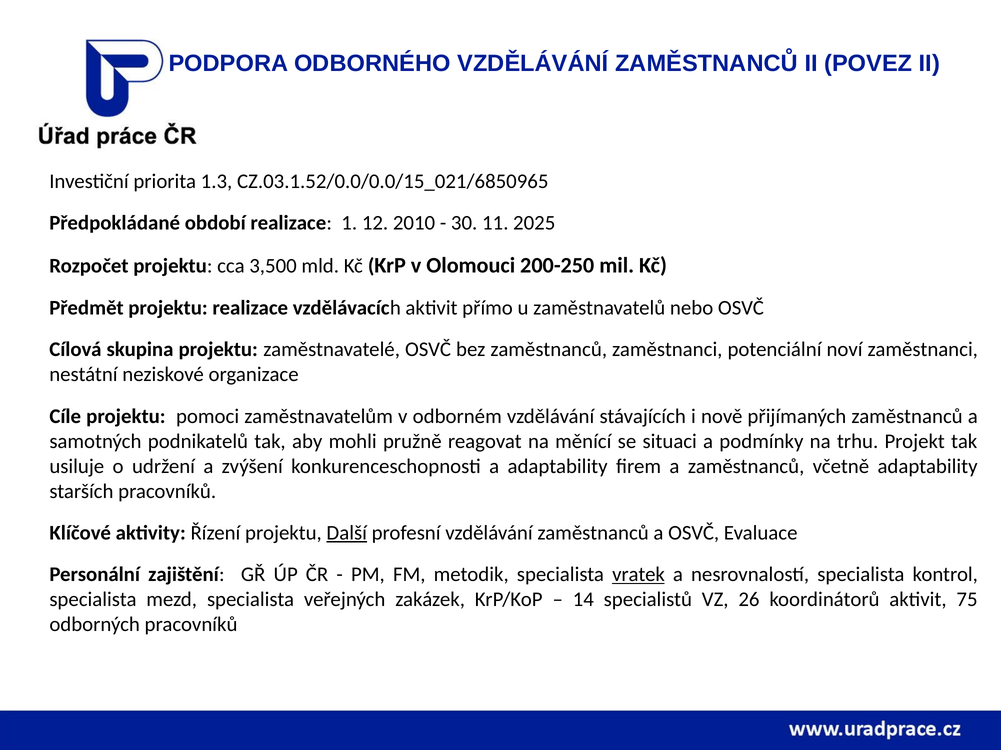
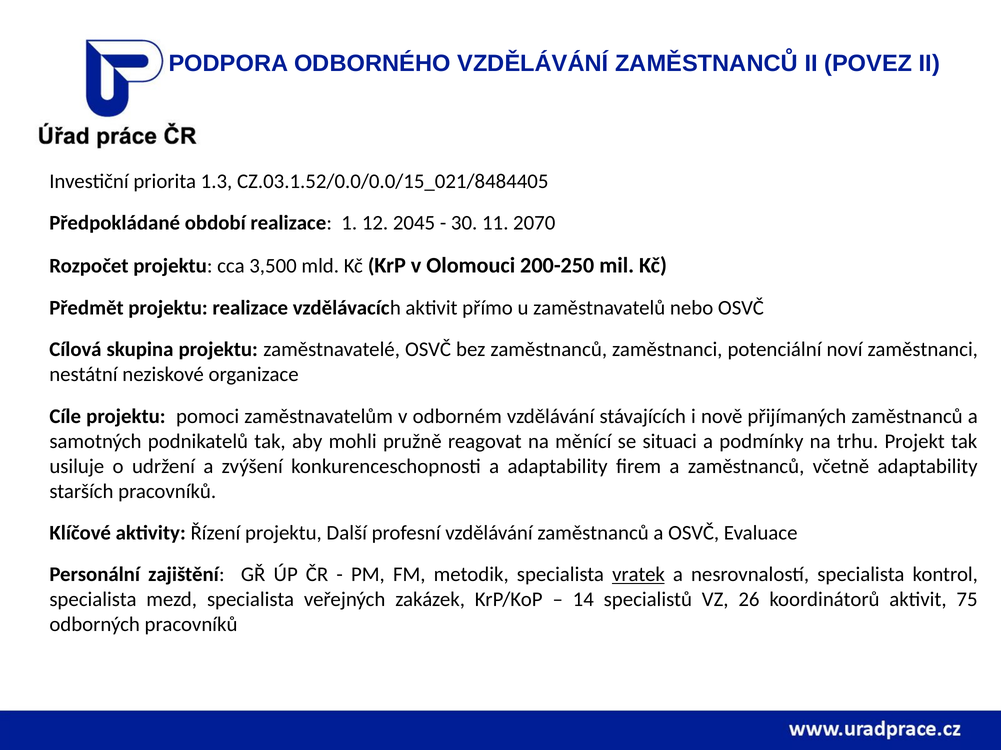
CZ.03.1.52/0.0/0.0/15_021/6850965: CZ.03.1.52/0.0/0.0/15_021/6850965 -> CZ.03.1.52/0.0/0.0/15_021/8484405
2010: 2010 -> 2045
2025: 2025 -> 2070
Další underline: present -> none
